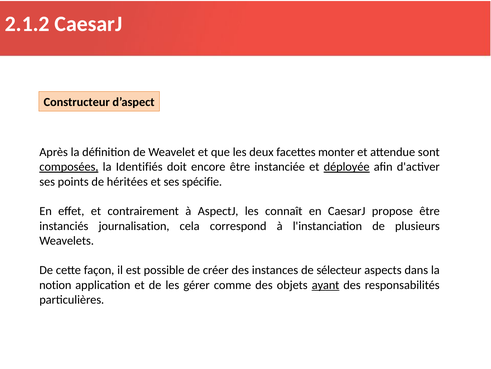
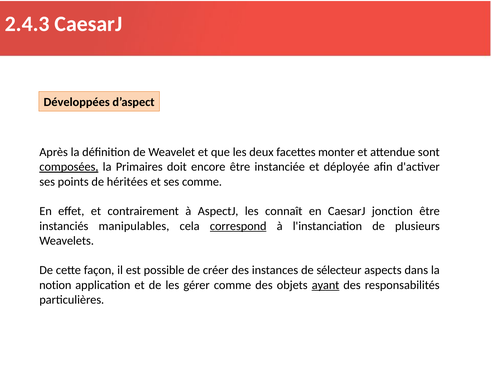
2.1.2: 2.1.2 -> 2.4.3
Constructeur: Constructeur -> Développées
Identifiés: Identifiés -> Primaires
déployée underline: present -> none
ses spécifie: spécifie -> comme
propose: propose -> jonction
journalisation: journalisation -> manipulables
correspond underline: none -> present
